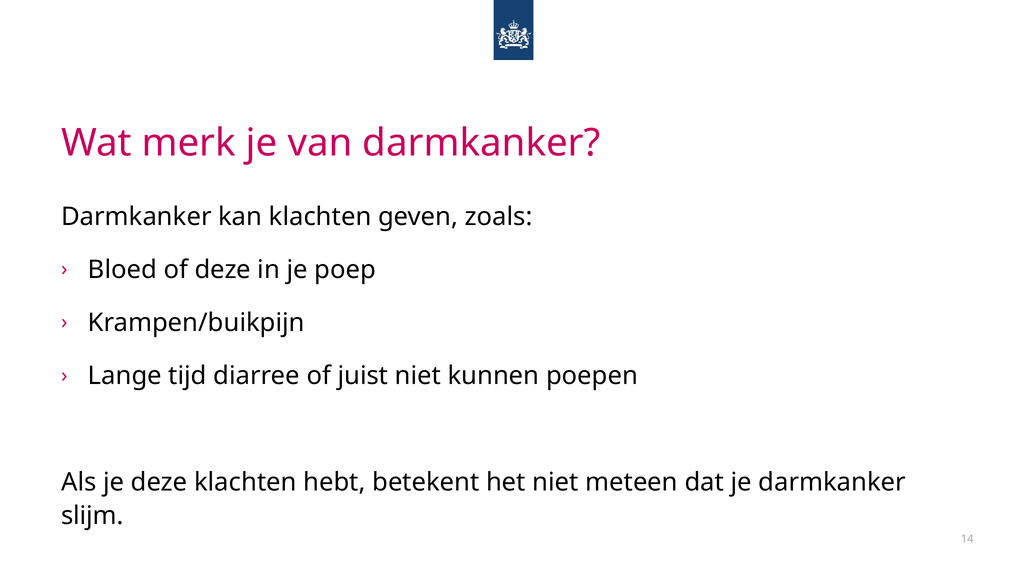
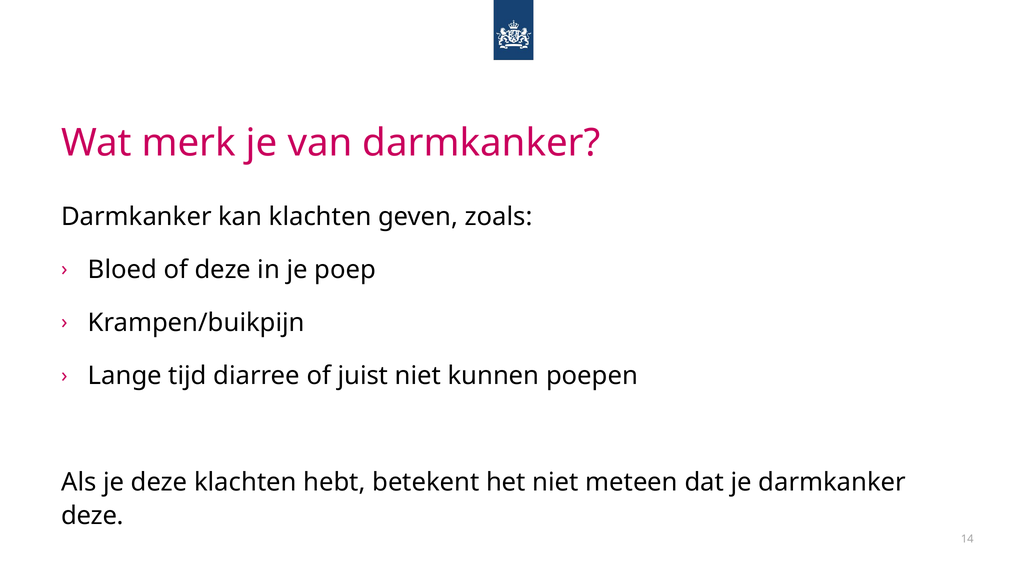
slijm at (92, 517): slijm -> deze
